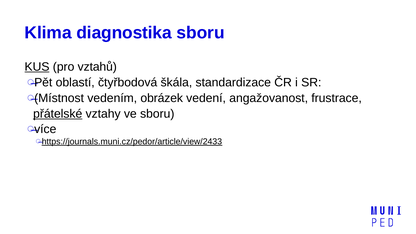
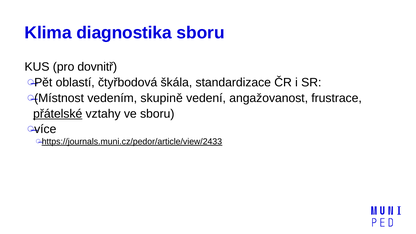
KUS underline: present -> none
vztahů: vztahů -> dovnitř
obrázek: obrázek -> skupině
